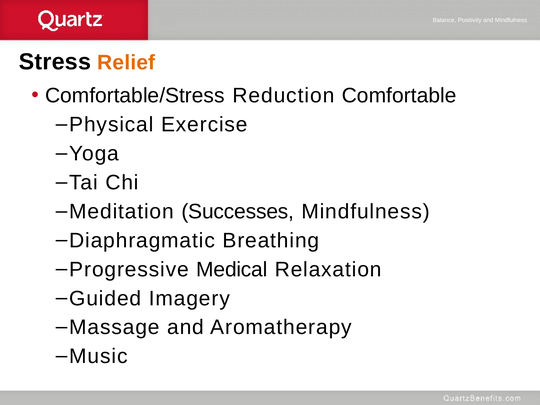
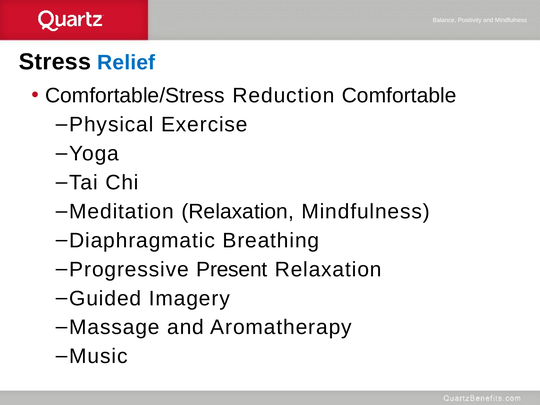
Relief colour: orange -> blue
Meditation Successes: Successes -> Relaxation
Medical: Medical -> Present
